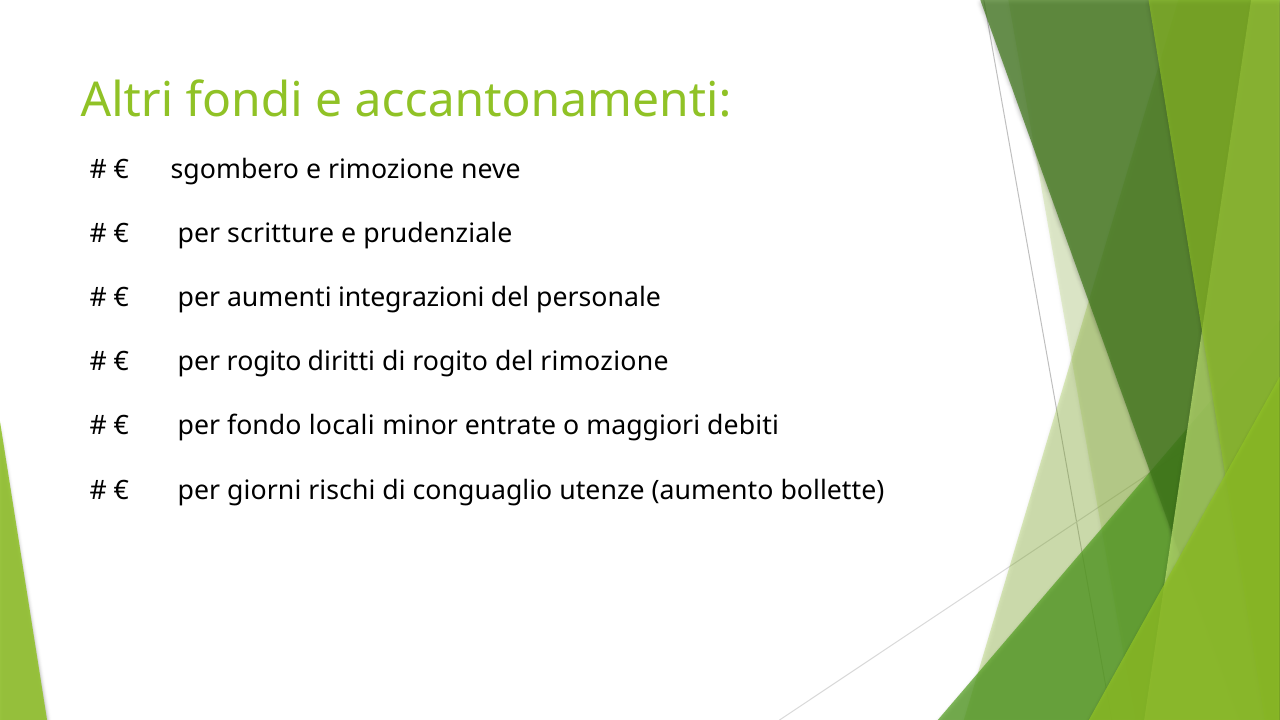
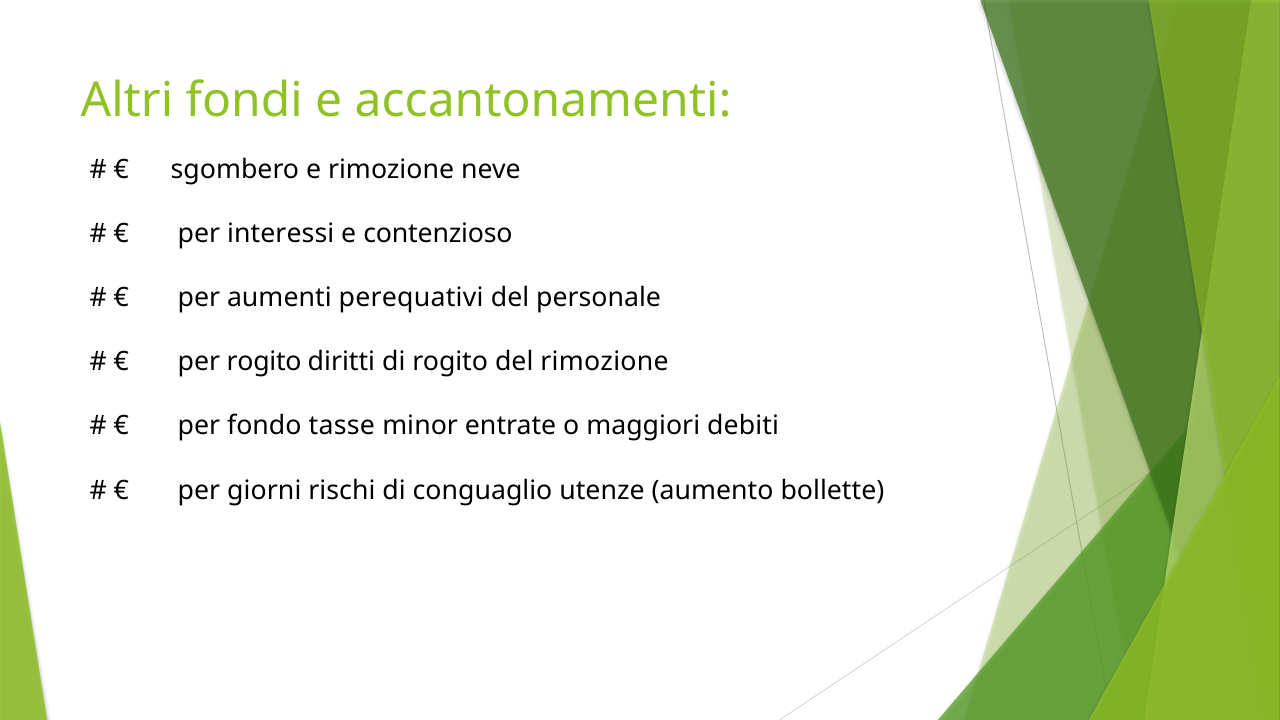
scritture: scritture -> interessi
prudenziale: prudenziale -> contenzioso
integrazioni: integrazioni -> perequativi
locali: locali -> tasse
